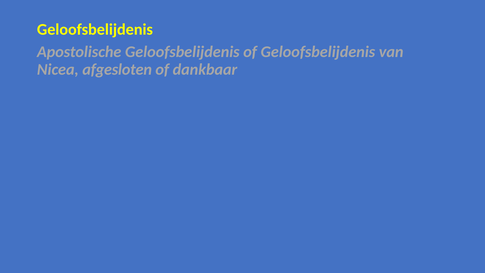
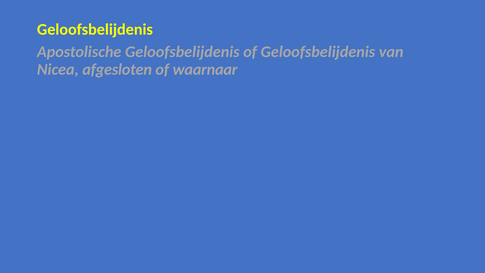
dankbaar: dankbaar -> waarnaar
